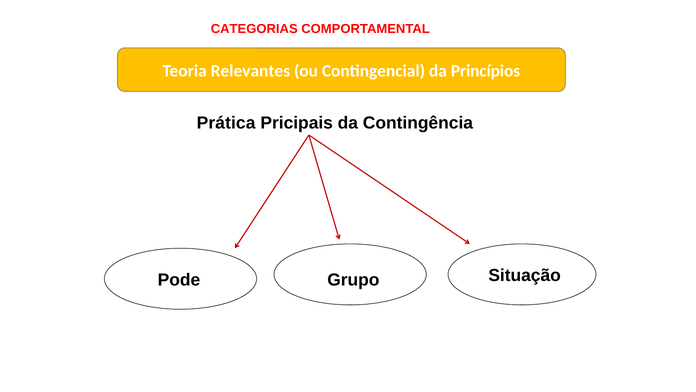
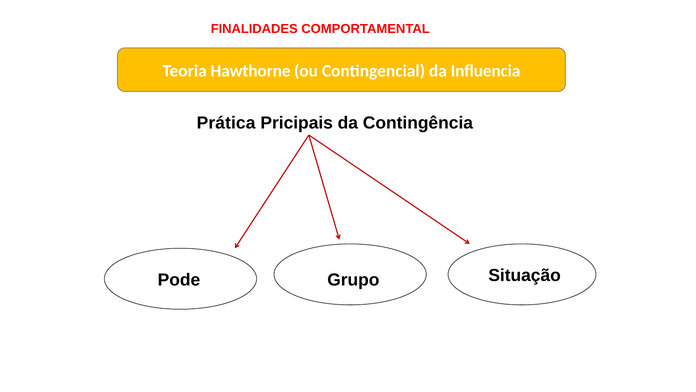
CATEGORIAS: CATEGORIAS -> FINALIDADES
Relevantes: Relevantes -> Hawthorne
Princípios: Princípios -> Influencia
